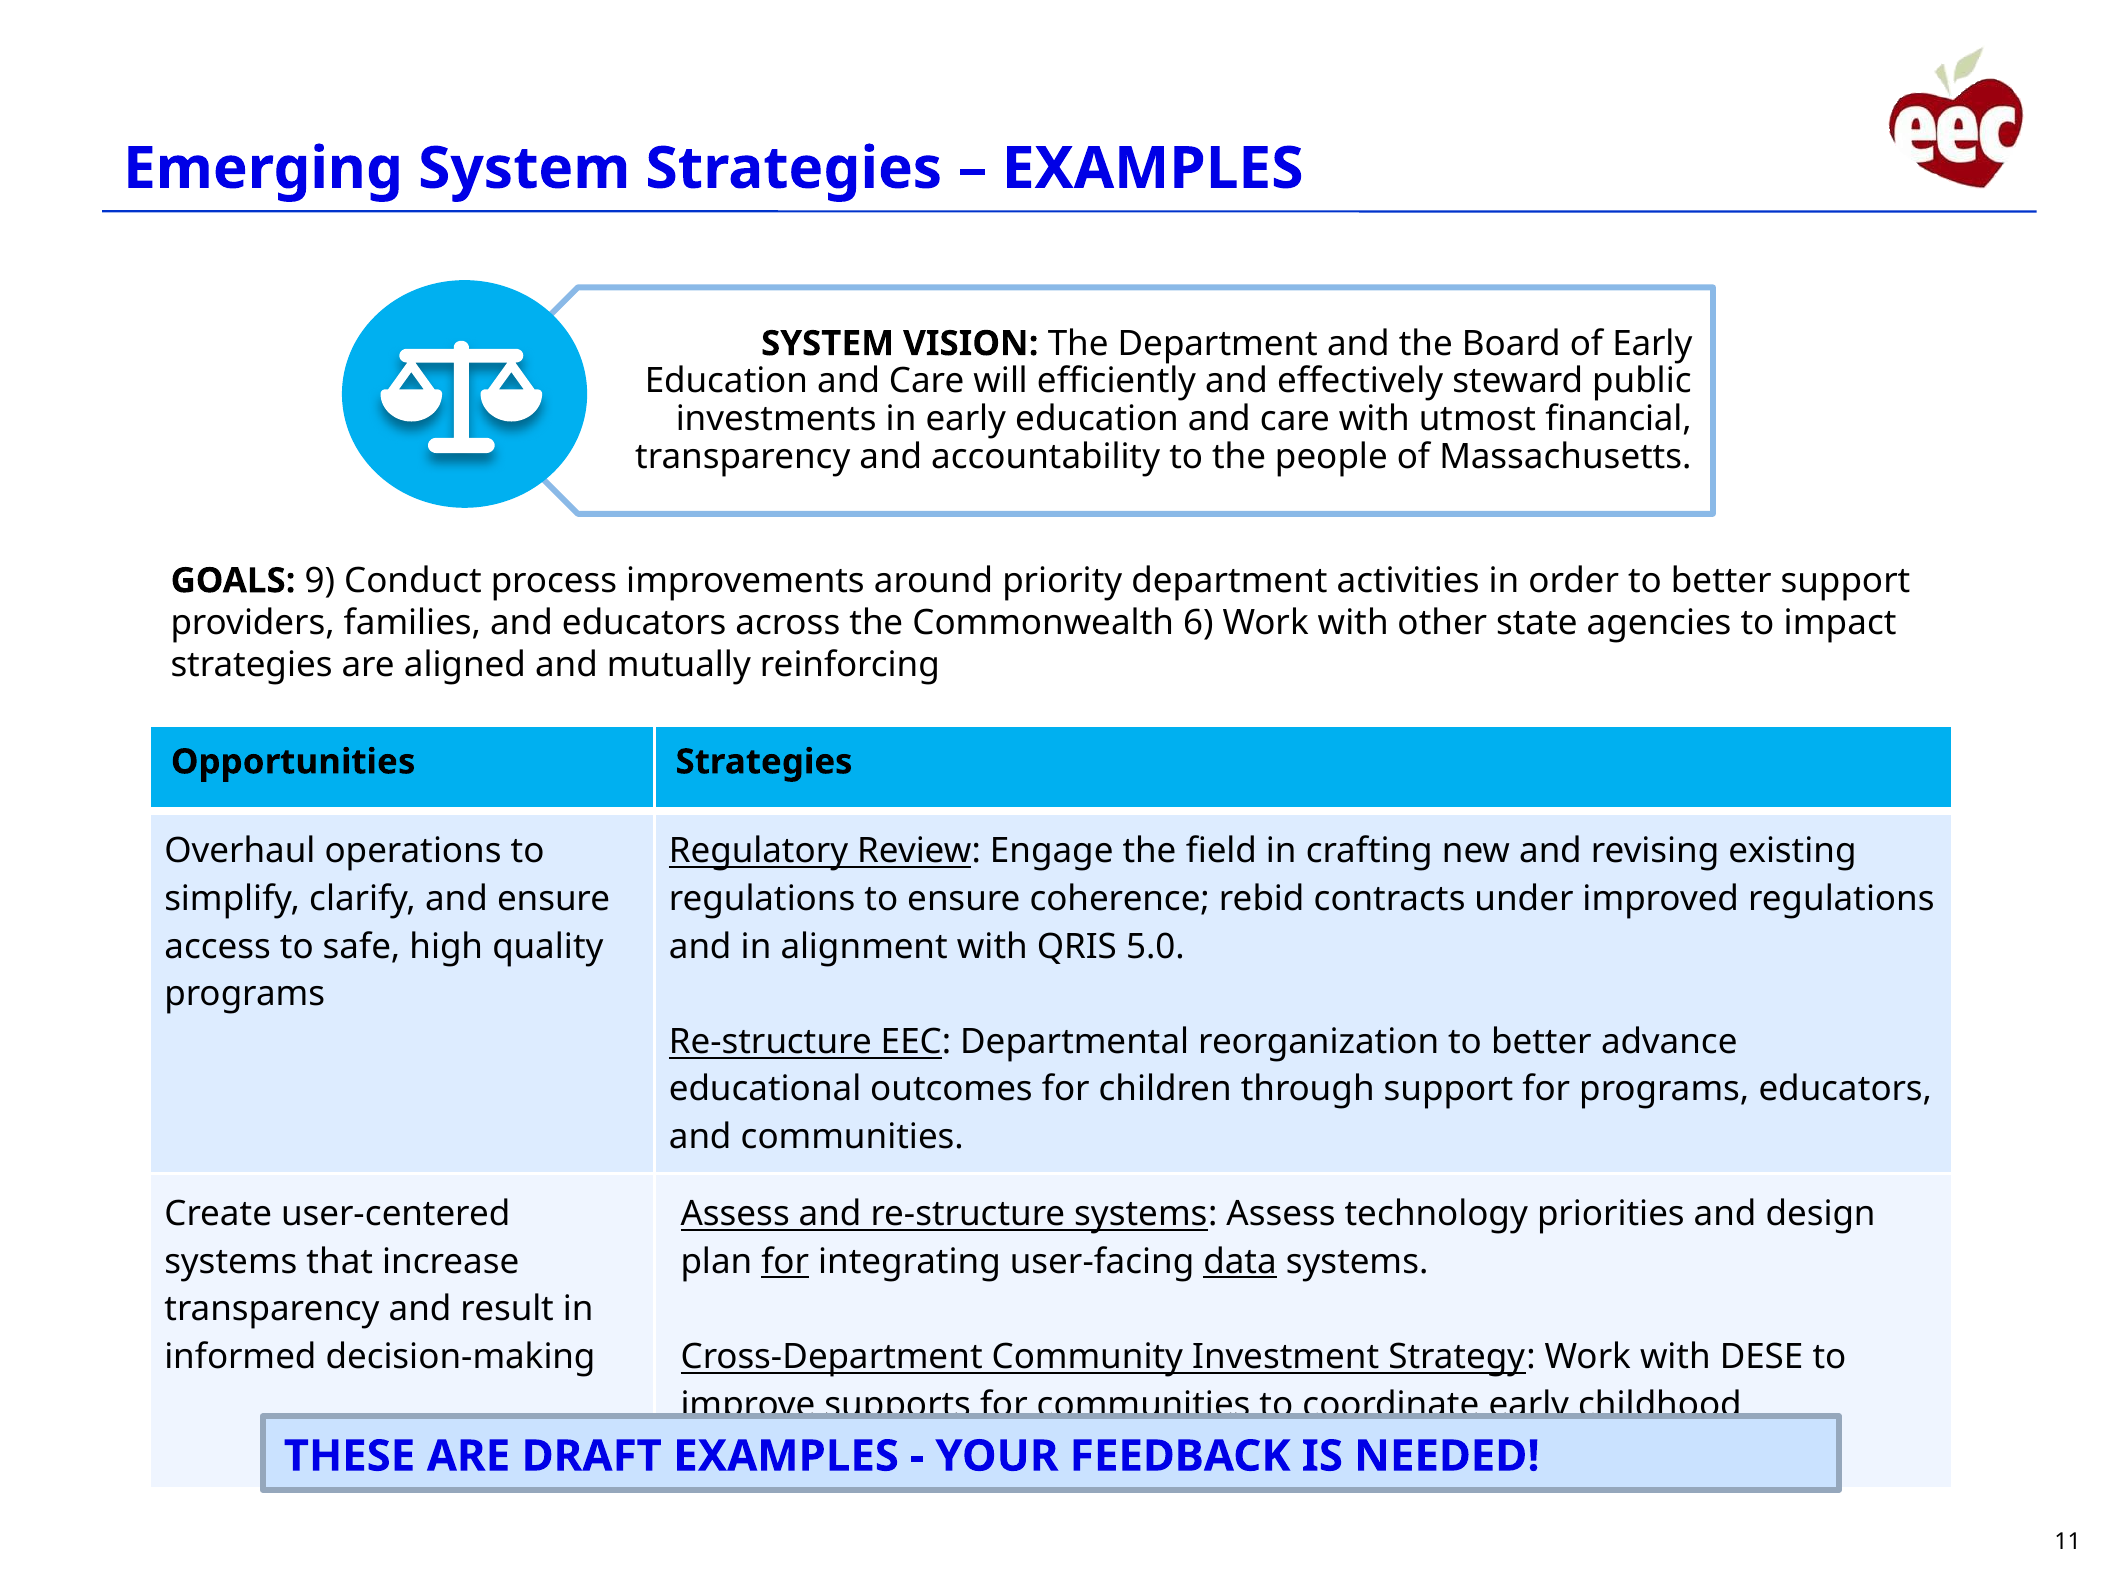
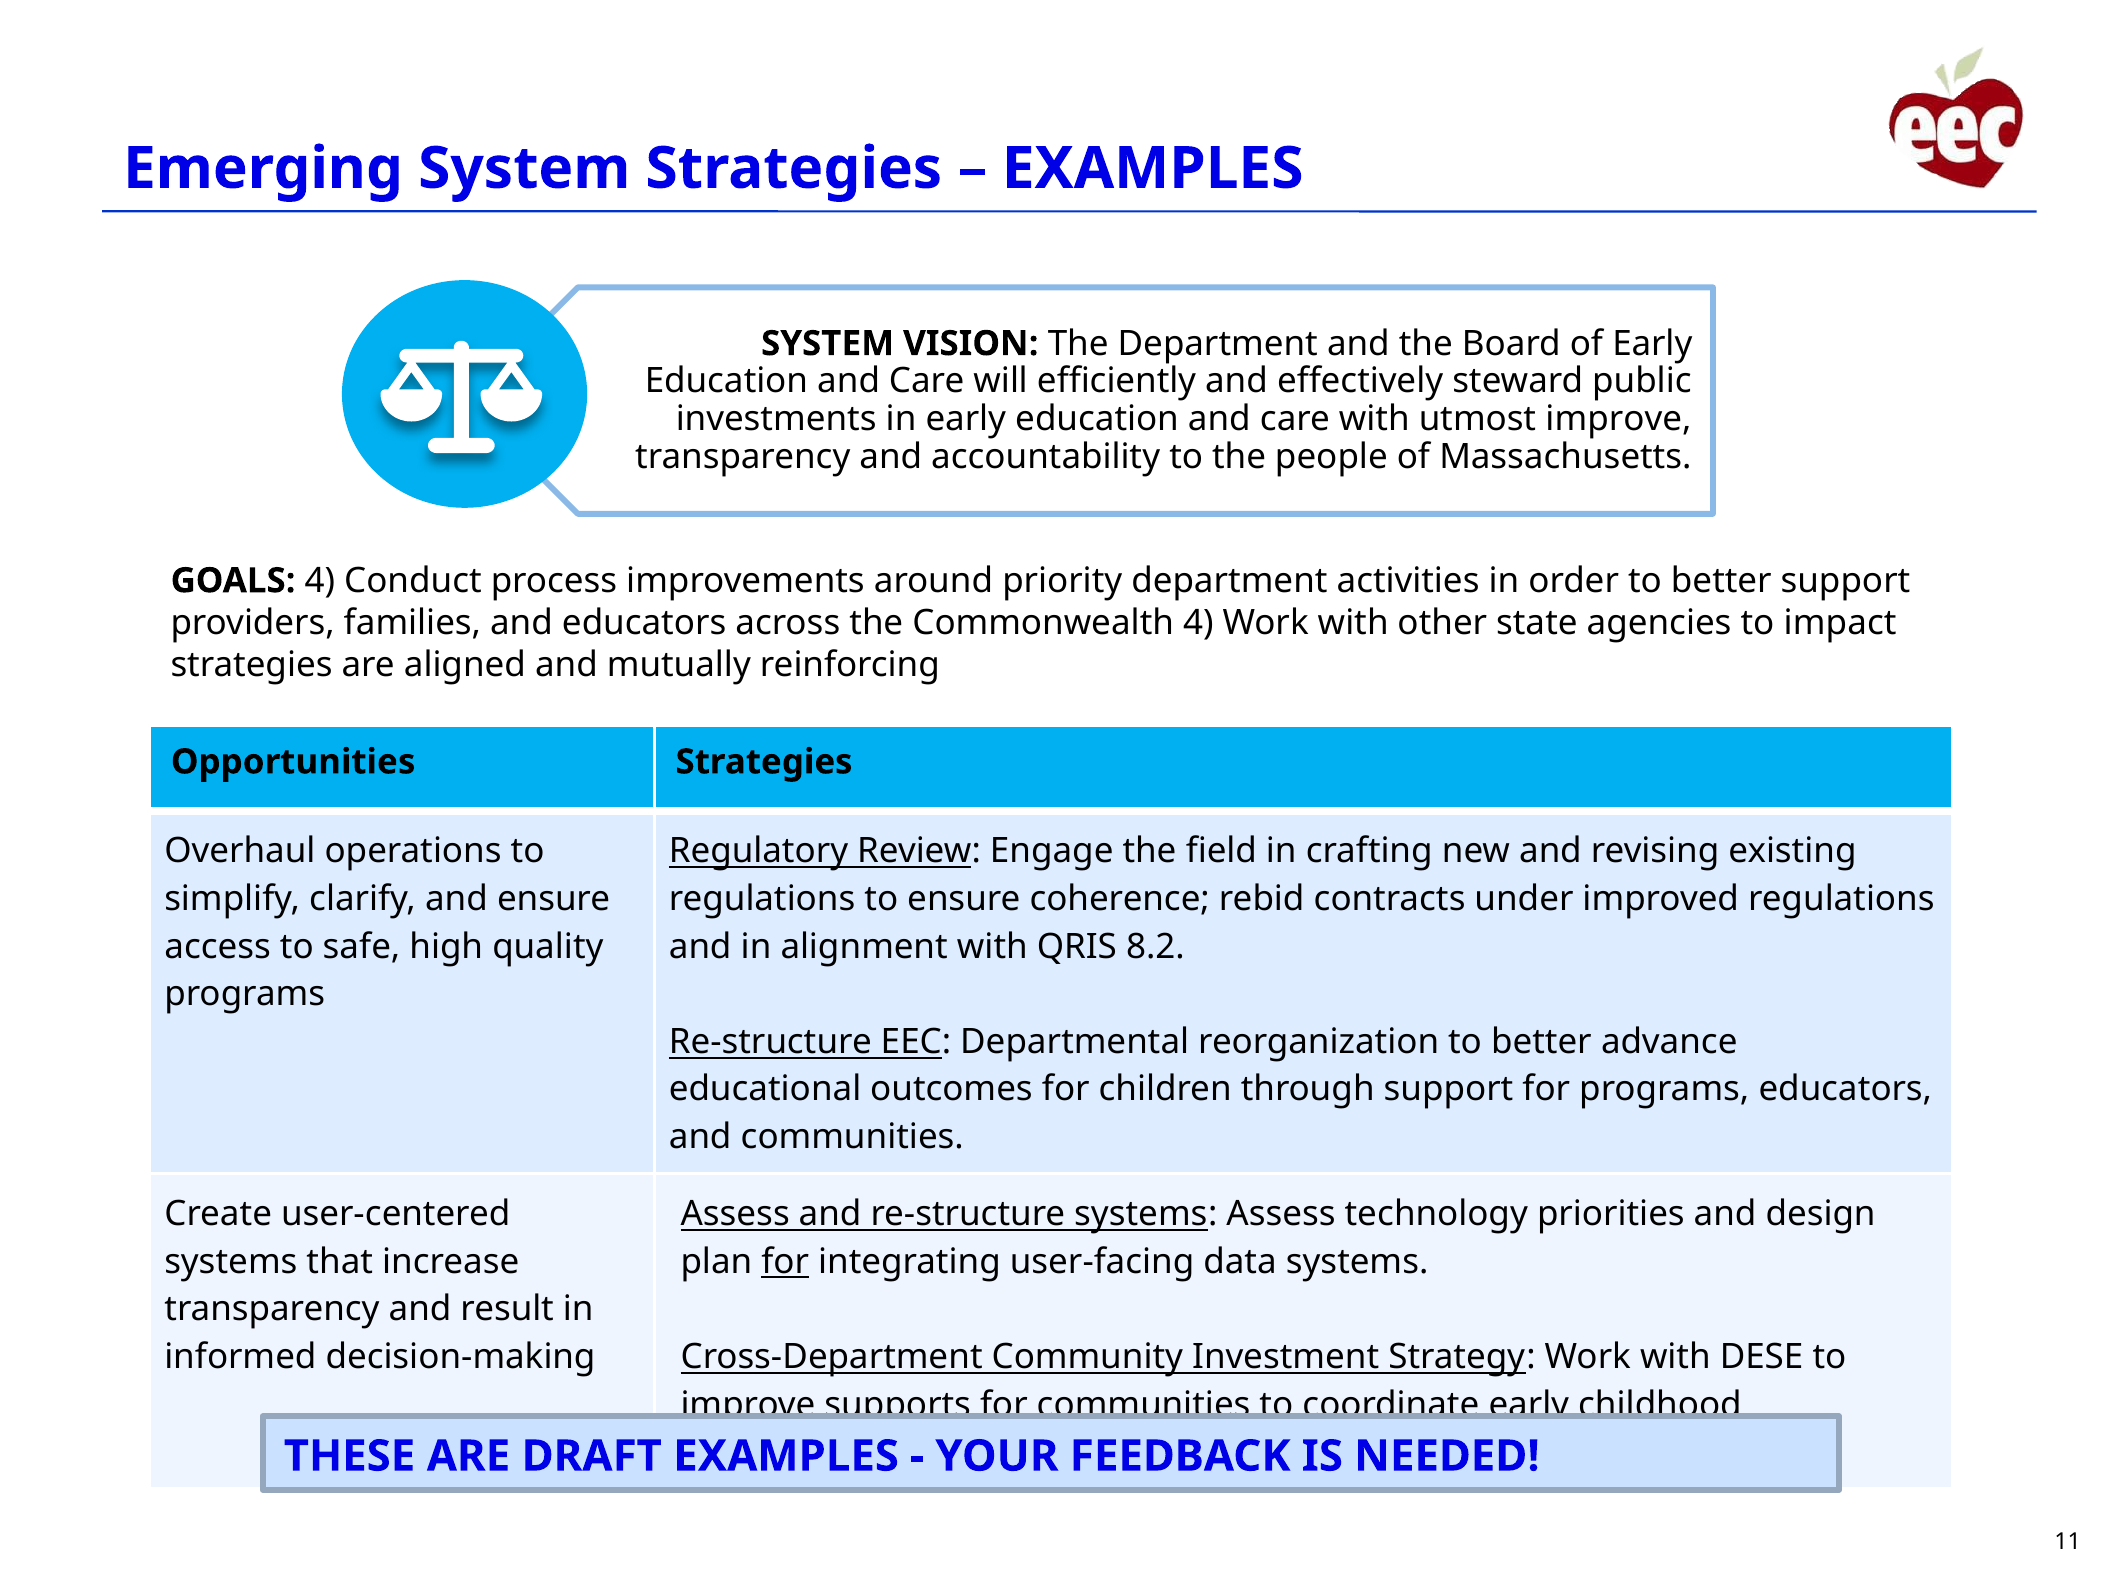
utmost financial: financial -> improve
GOALS 9: 9 -> 4
Commonwealth 6: 6 -> 4
5.0: 5.0 -> 8.2
data underline: present -> none
